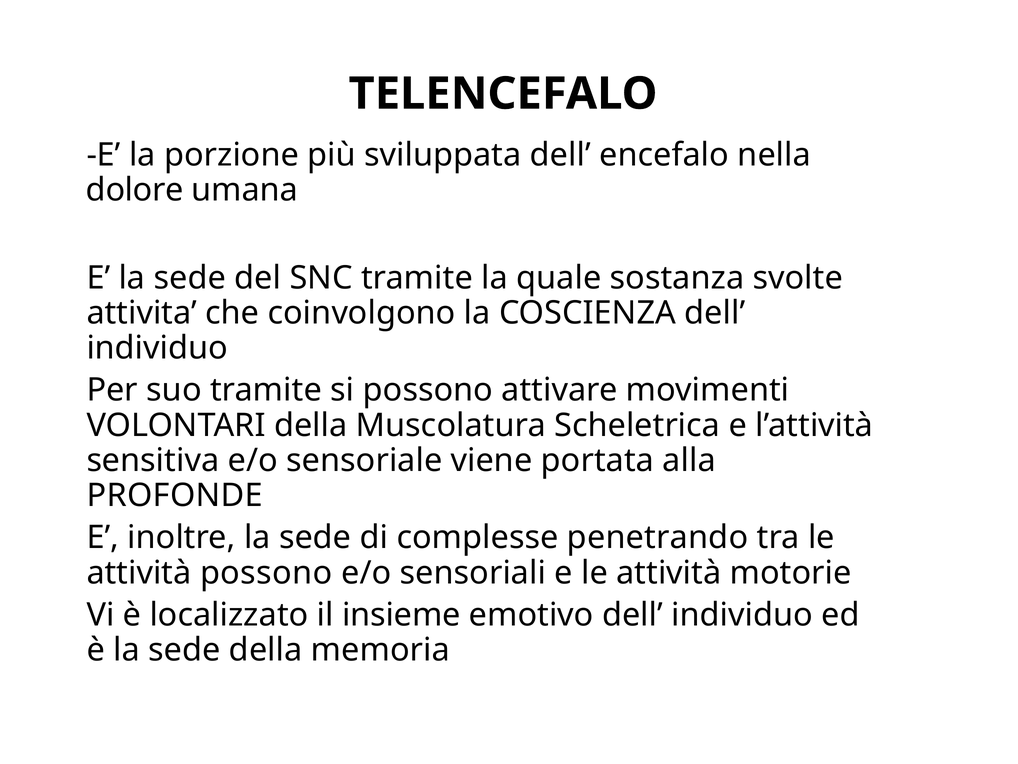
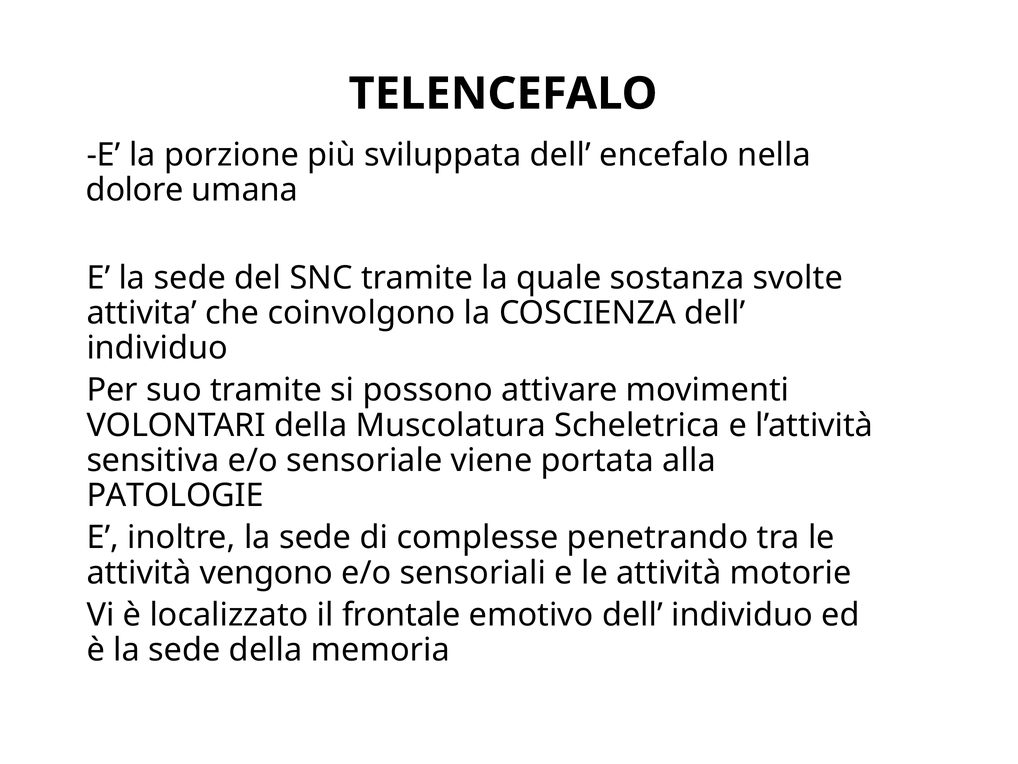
PROFONDE: PROFONDE -> PATOLOGIE
attività possono: possono -> vengono
insieme: insieme -> frontale
